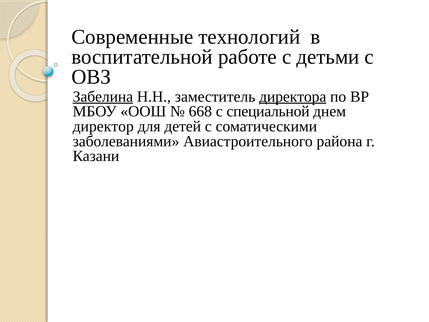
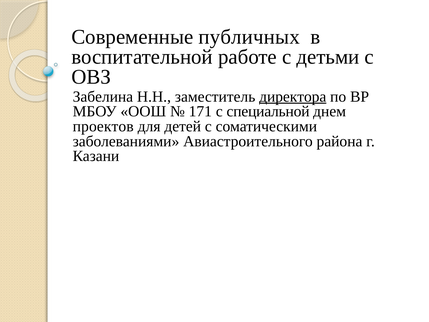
технологий: технологий -> публичных
Забелина underline: present -> none
668: 668 -> 171
директор: директор -> проектов
